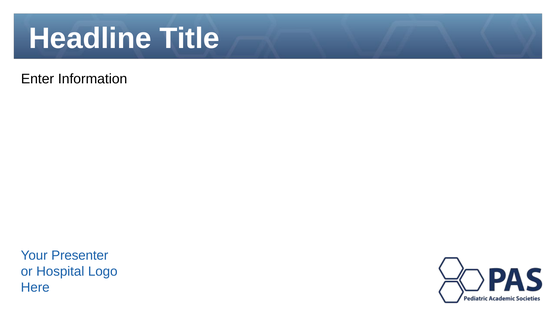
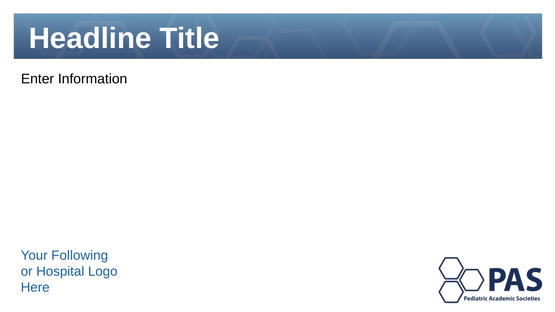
Presenter: Presenter -> Following
